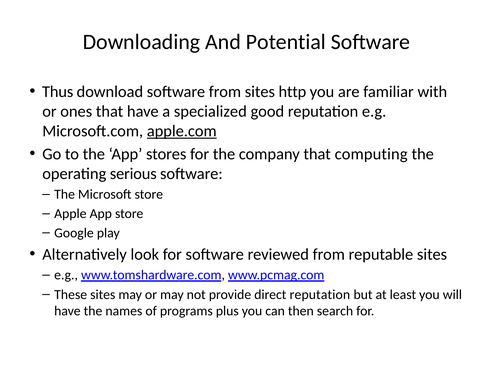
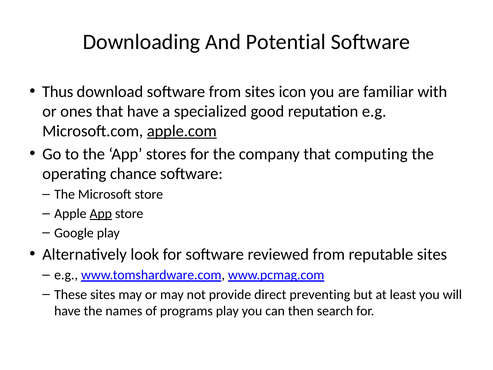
http: http -> icon
serious: serious -> chance
App at (101, 214) underline: none -> present
direct reputation: reputation -> preventing
programs plus: plus -> play
